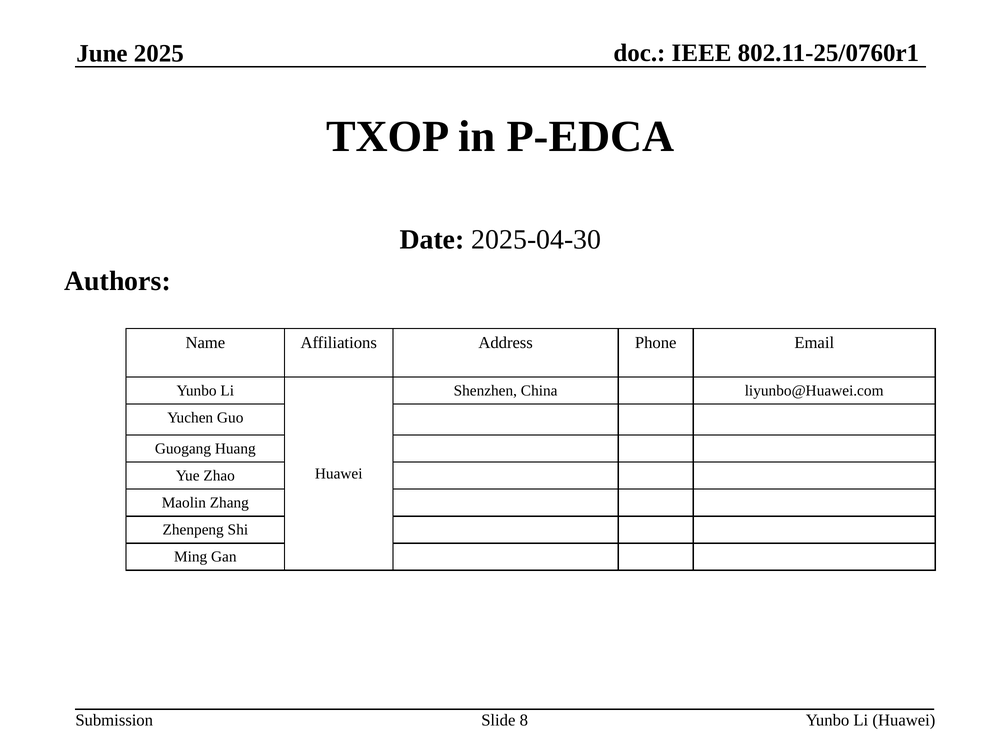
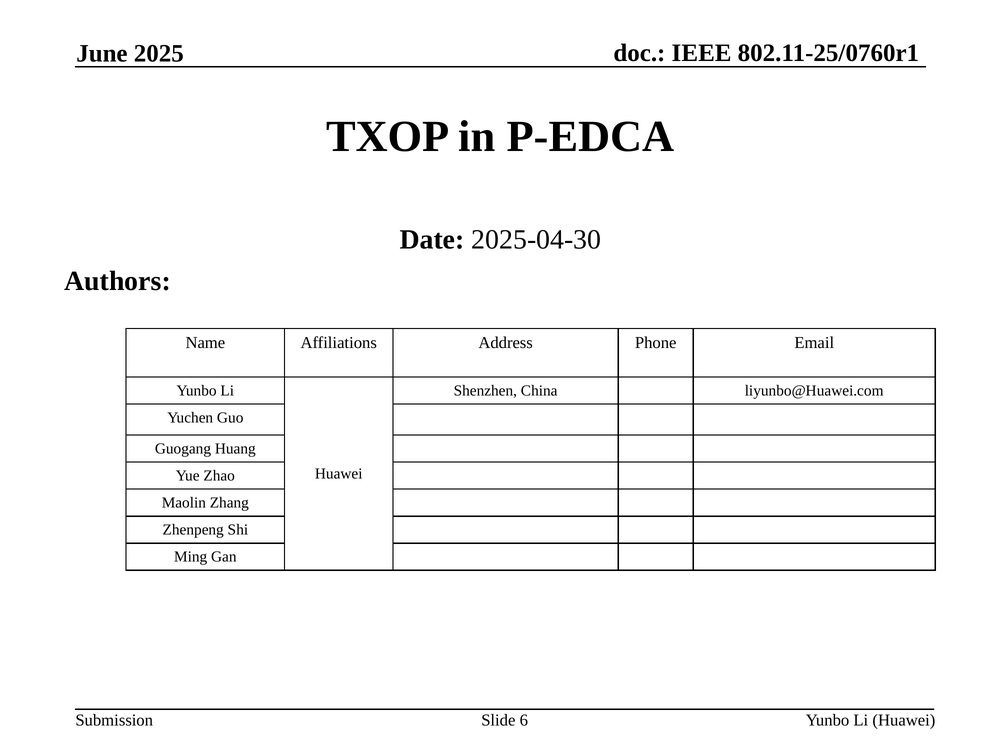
8: 8 -> 6
